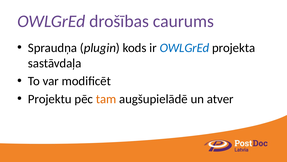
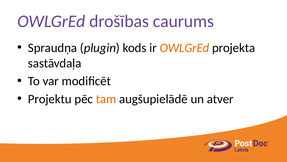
OWLGrEd at (184, 48) colour: blue -> orange
